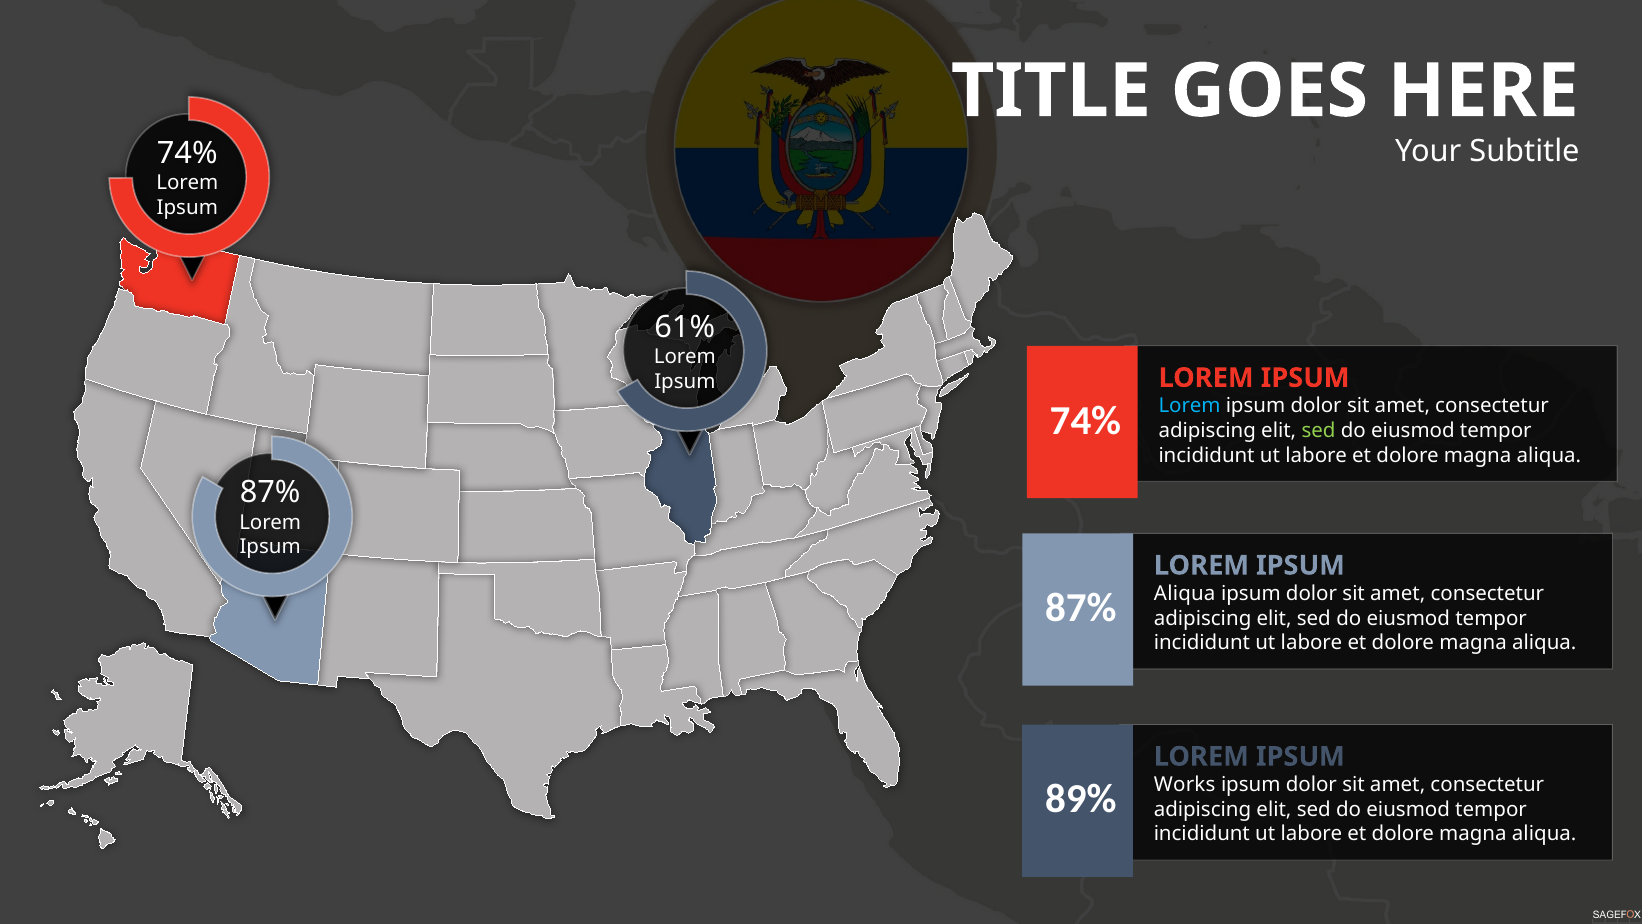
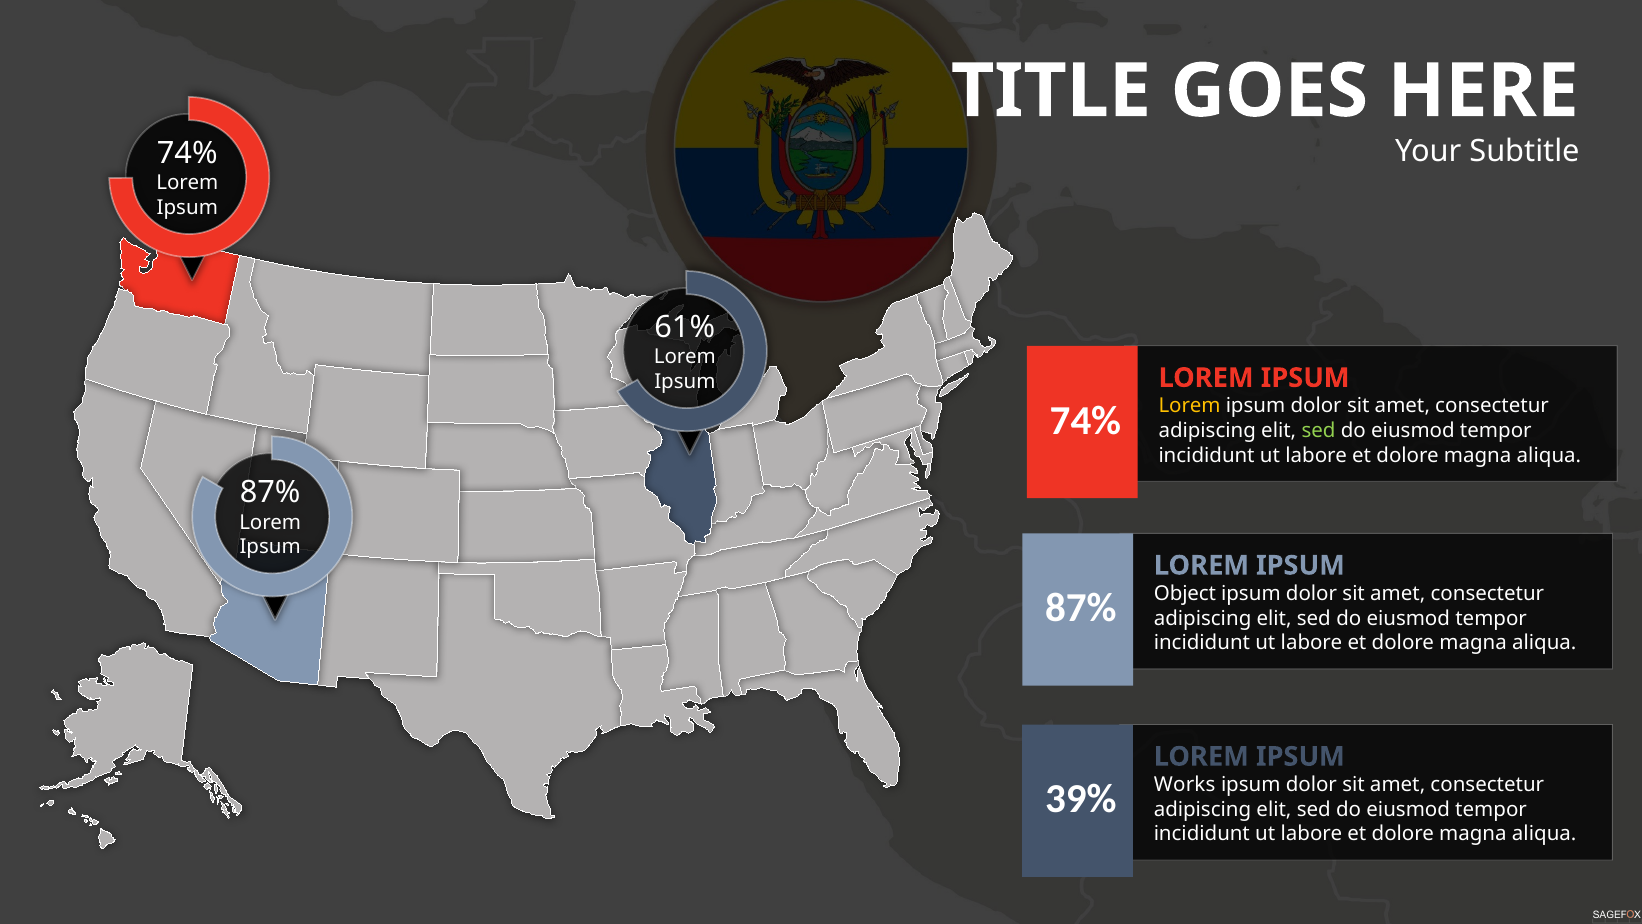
Lorem at (1190, 406) colour: light blue -> yellow
Aliqua at (1185, 594): Aliqua -> Object
89%: 89% -> 39%
